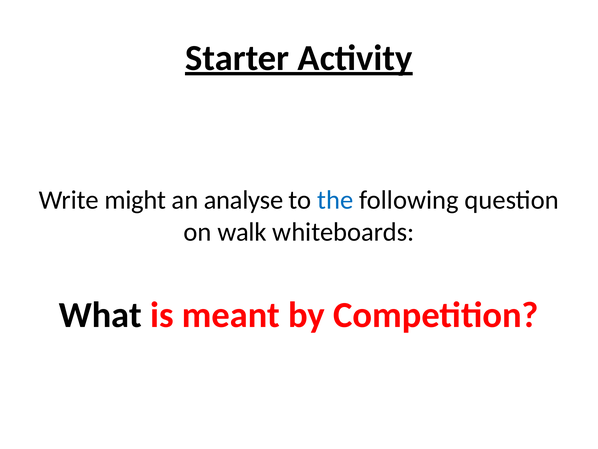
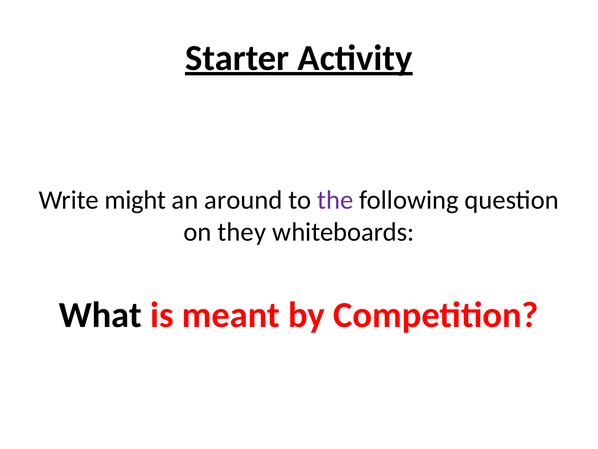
analyse: analyse -> around
the colour: blue -> purple
walk: walk -> they
